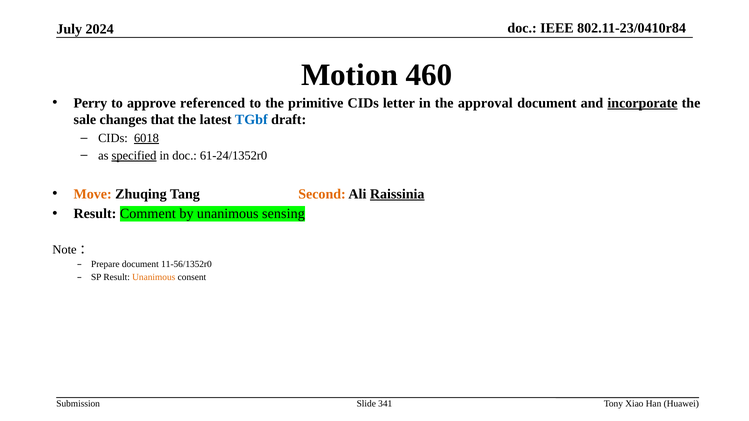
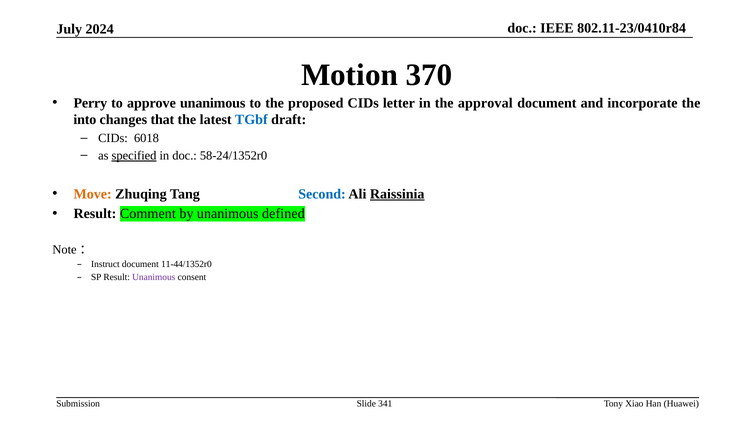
460: 460 -> 370
approve referenced: referenced -> unanimous
primitive: primitive -> proposed
incorporate underline: present -> none
sale: sale -> into
6018 underline: present -> none
61-24/1352r0: 61-24/1352r0 -> 58-24/1352r0
Second colour: orange -> blue
sensing: sensing -> defined
Prepare: Prepare -> Instruct
11-56/1352r0: 11-56/1352r0 -> 11-44/1352r0
Unanimous at (154, 277) colour: orange -> purple
